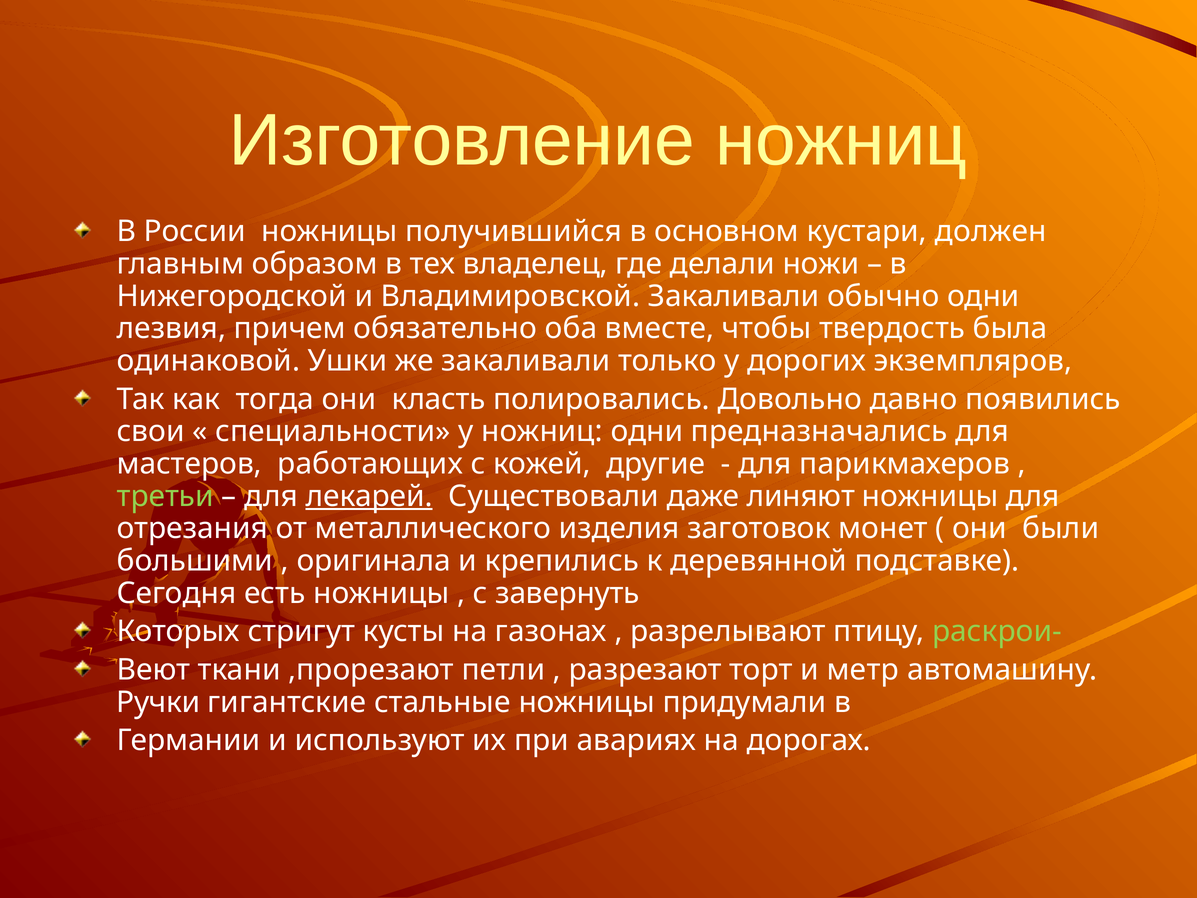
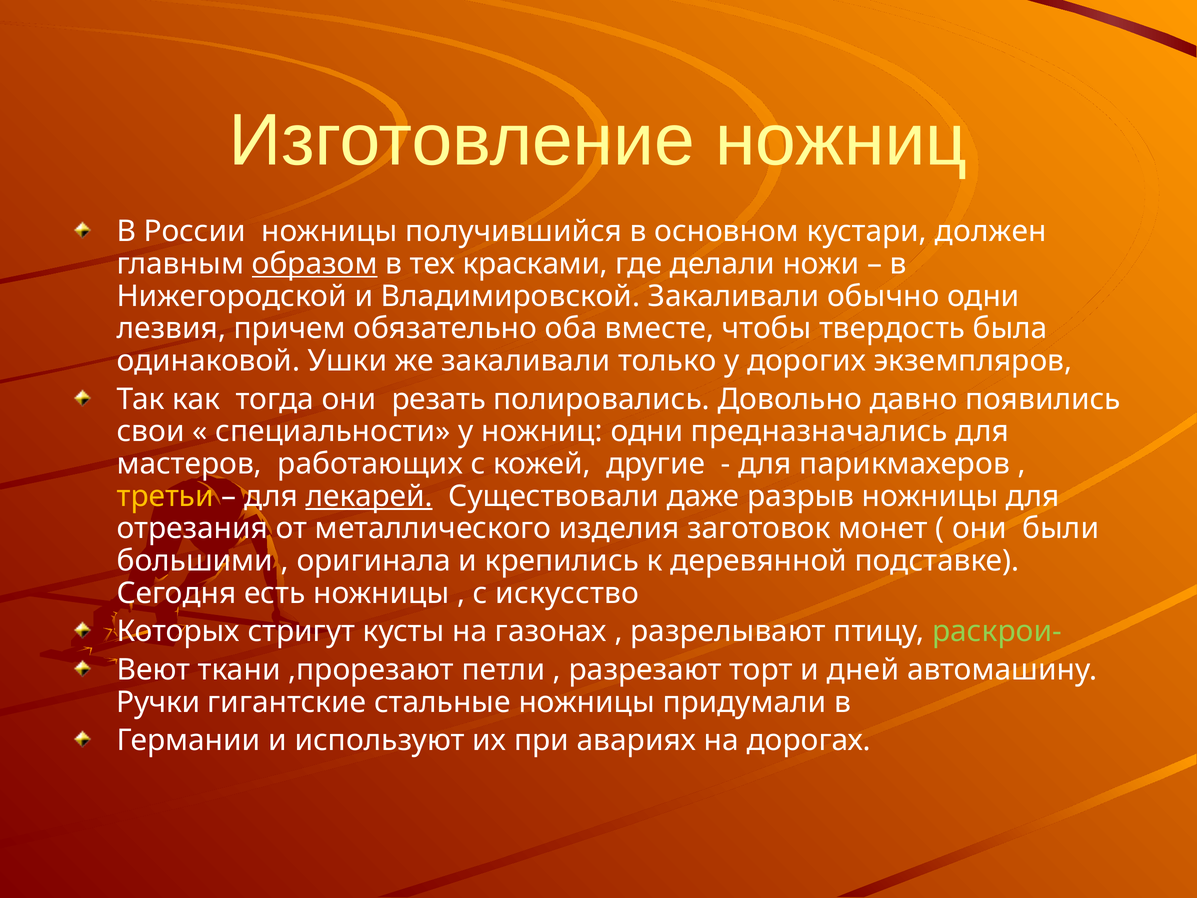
образом underline: none -> present
владелец: владелец -> красками
класть: класть -> резать
третьи colour: light green -> yellow
линяют: линяют -> разрыв
завернуть: завернуть -> искусство
метр: метр -> дней
